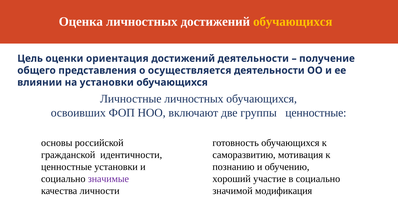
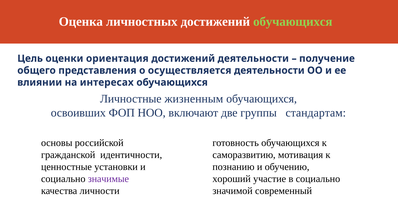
обучающихся at (293, 22) colour: yellow -> light green
на установки: установки -> интересах
Личностные личностных: личностных -> жизненным
группы ценностные: ценностные -> стандартам
модификация: модификация -> современный
